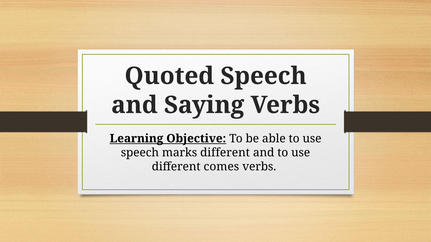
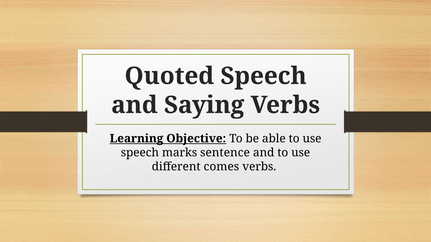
marks different: different -> sentence
